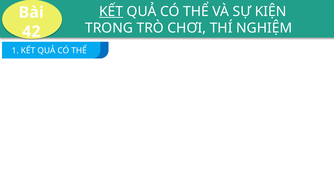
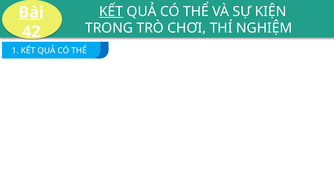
Bài underline: none -> present
